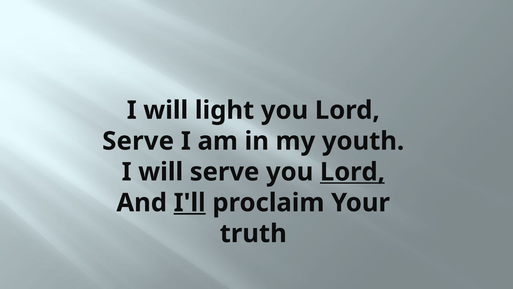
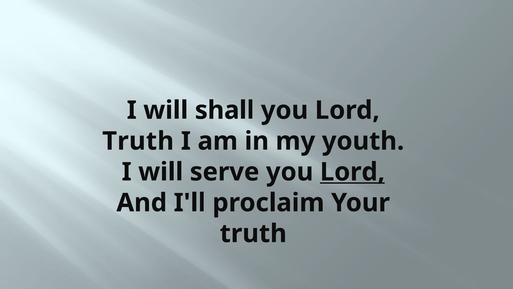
light: light -> shall
Serve at (138, 141): Serve -> Truth
I'll underline: present -> none
